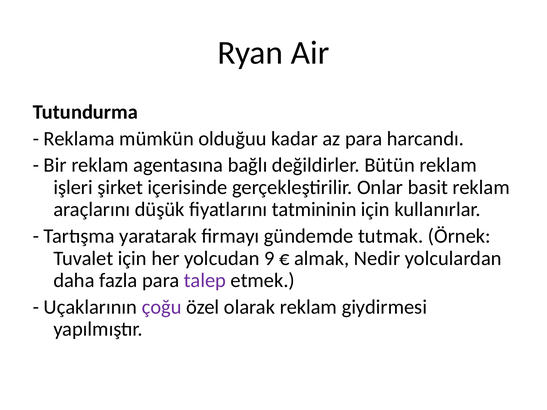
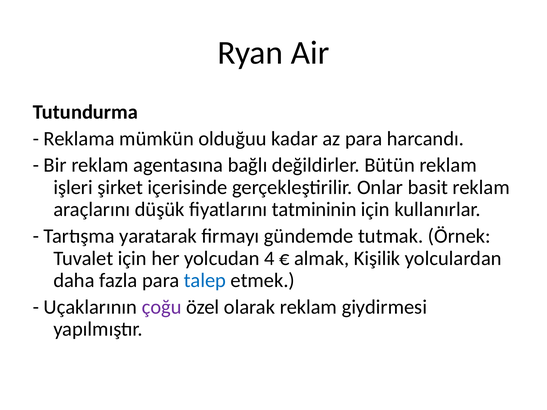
9: 9 -> 4
Nedir: Nedir -> Kişilik
talep colour: purple -> blue
